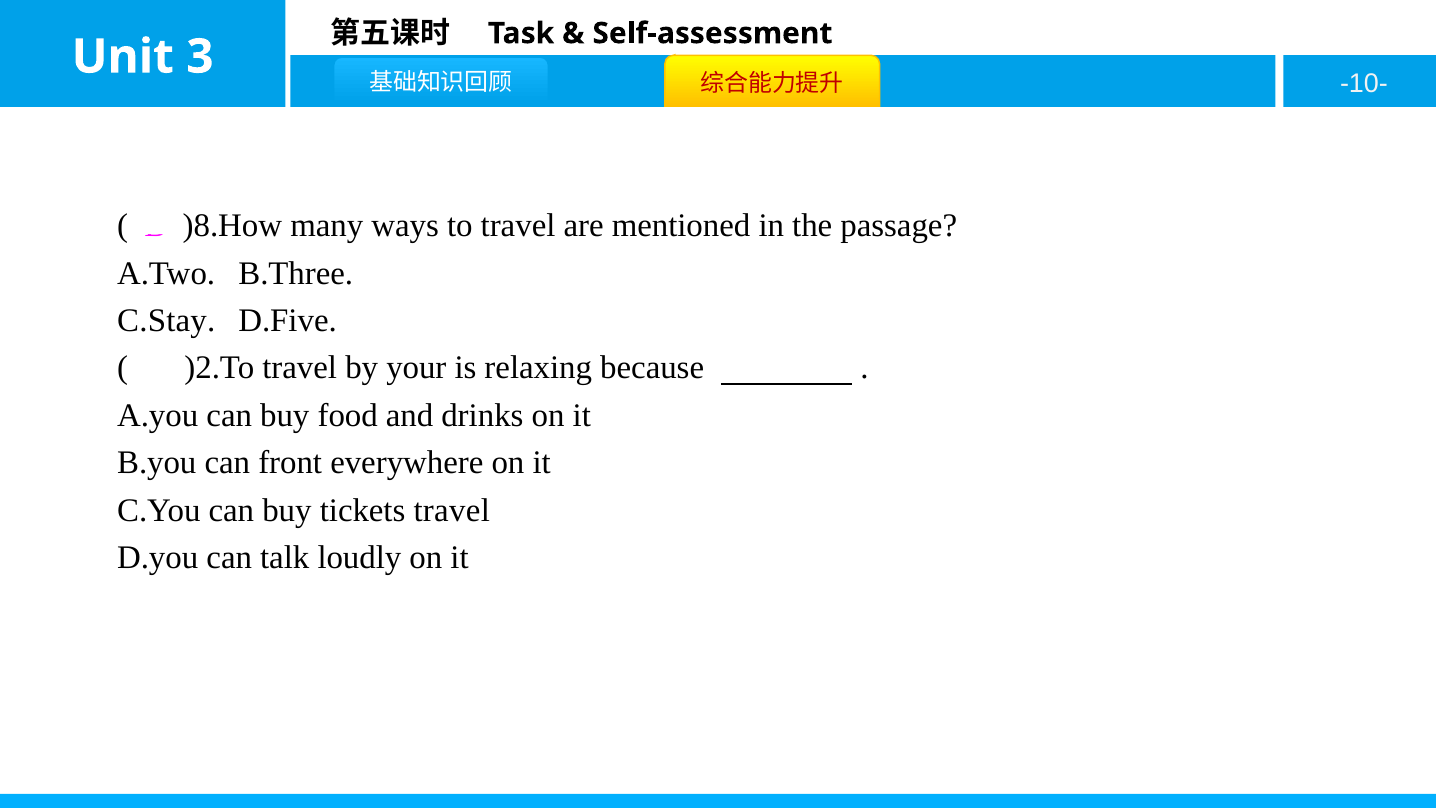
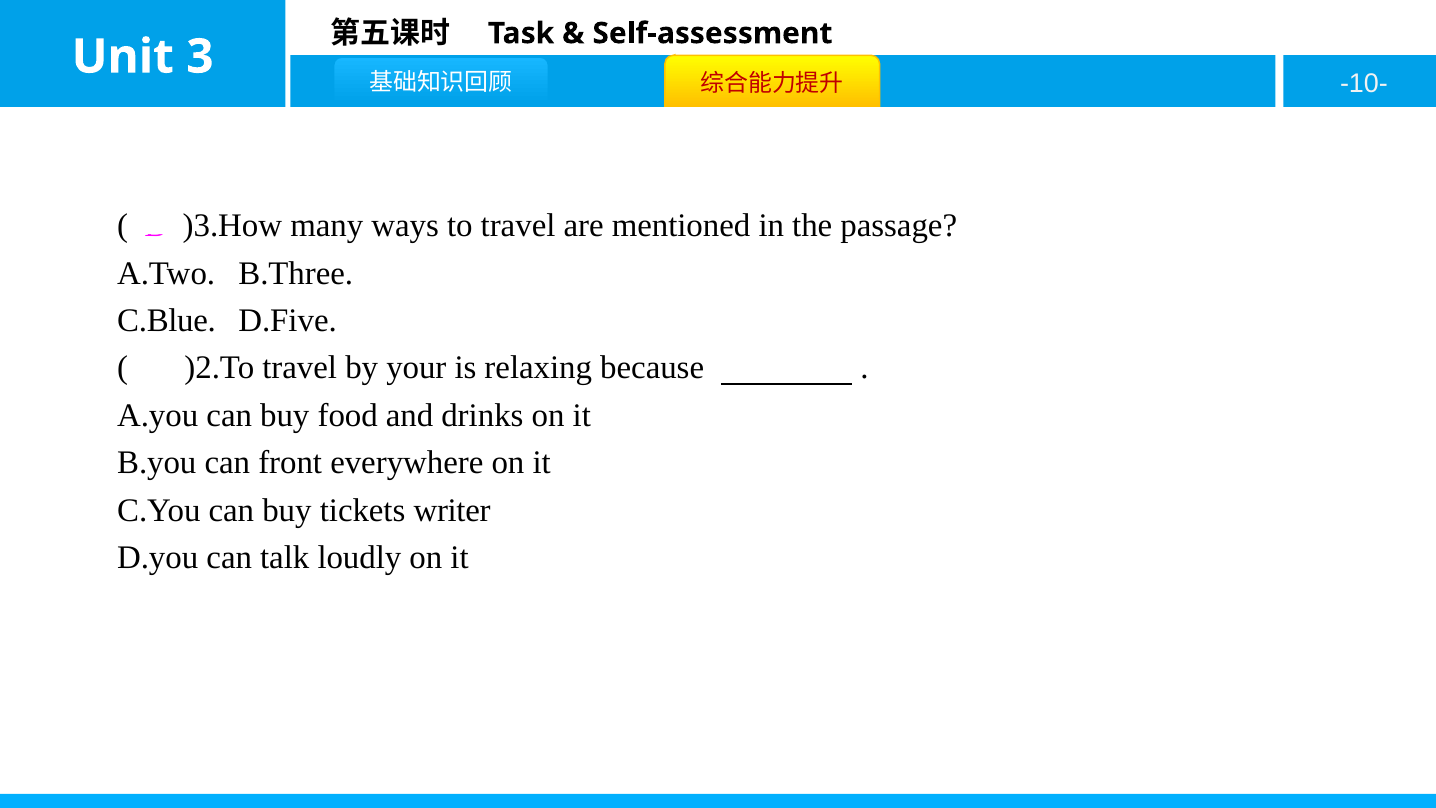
)8.How: )8.How -> )3.How
C.Stay: C.Stay -> C.Blue
tickets travel: travel -> writer
